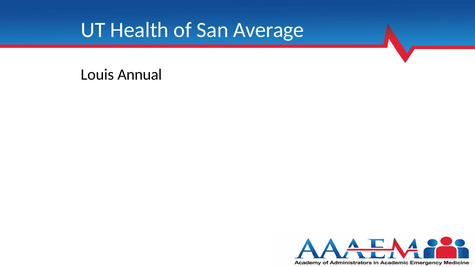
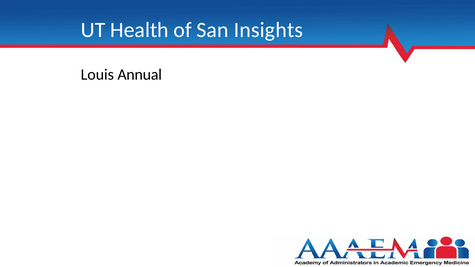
Average: Average -> Insights
